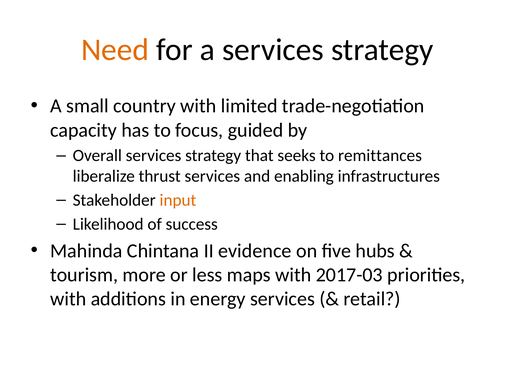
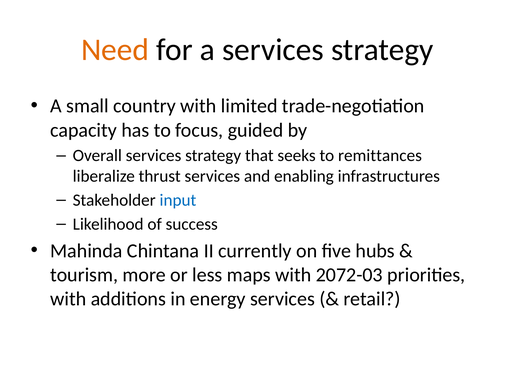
input colour: orange -> blue
evidence: evidence -> currently
2017-03: 2017-03 -> 2072-03
